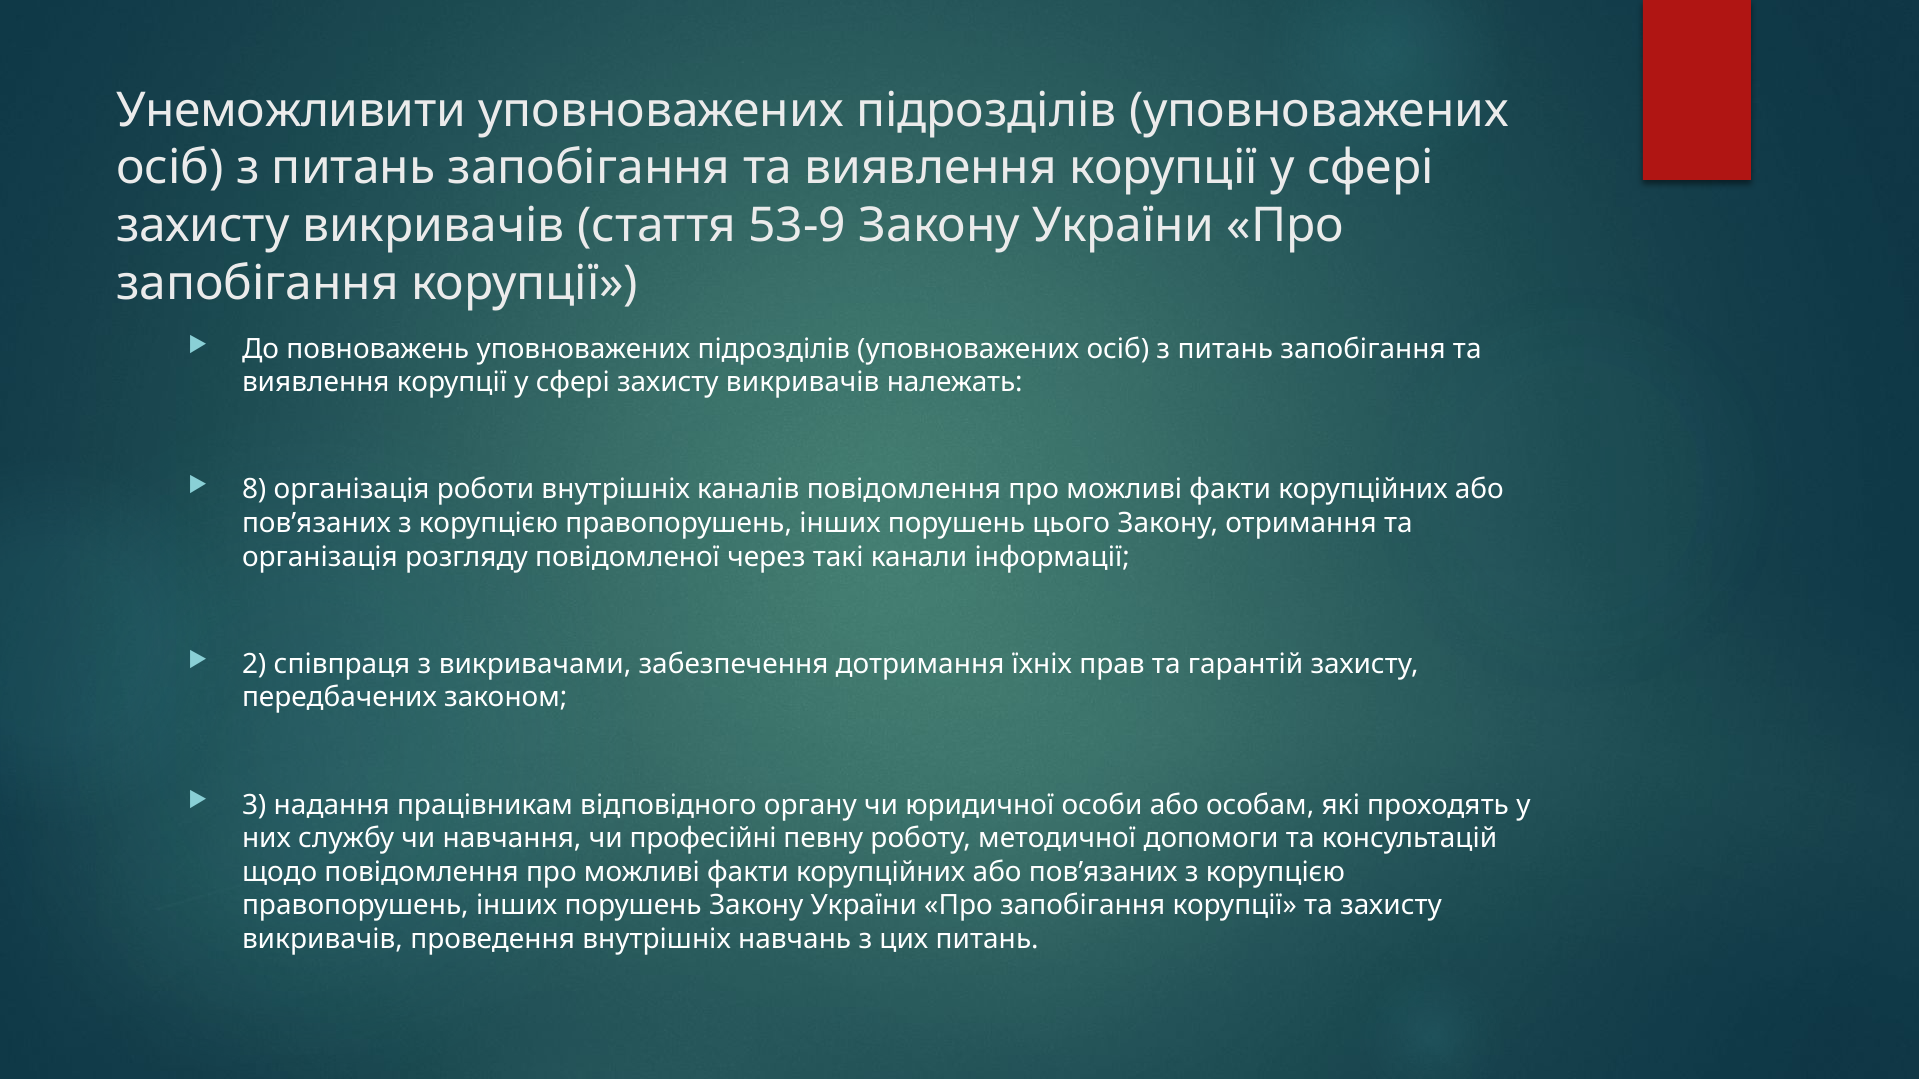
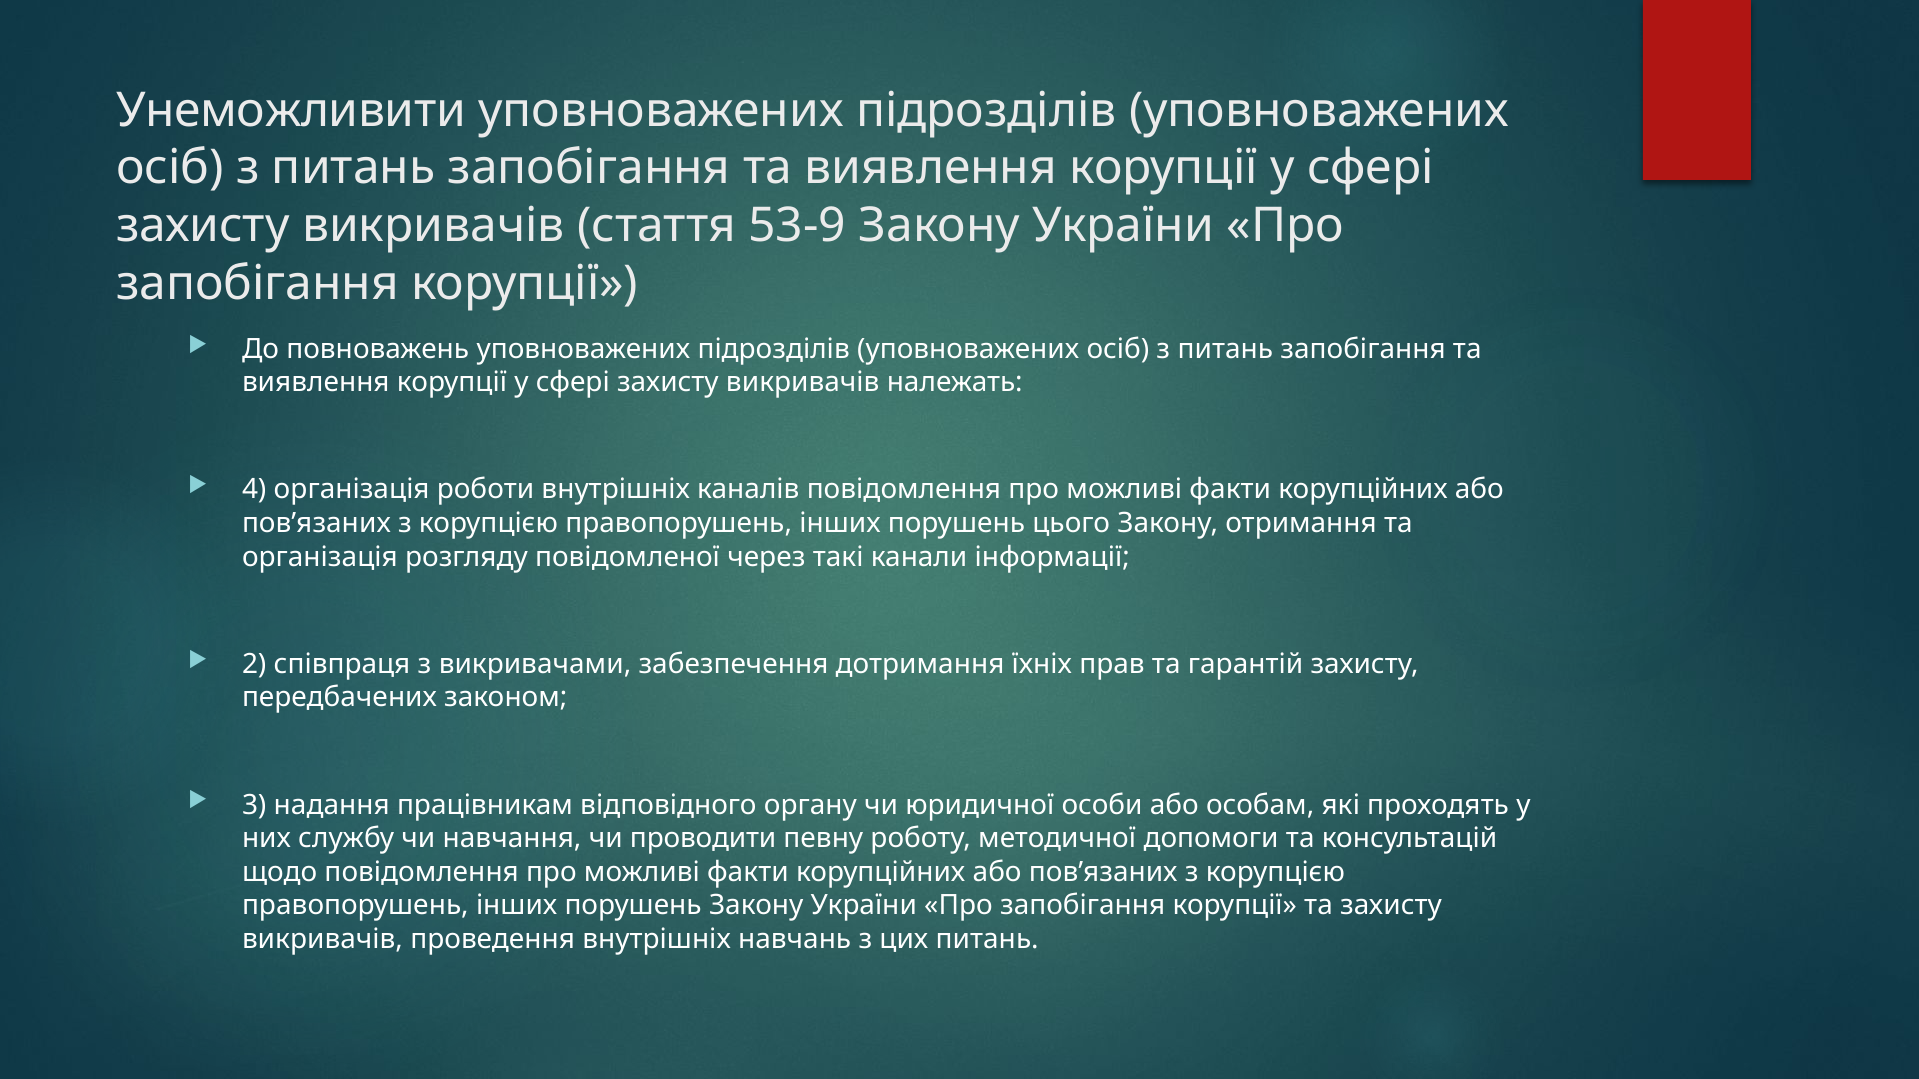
8: 8 -> 4
професійні: професійні -> проводити
